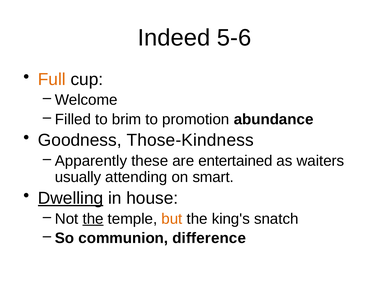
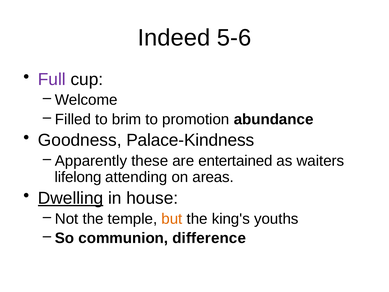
Full colour: orange -> purple
Those-Kindness: Those-Kindness -> Palace-Kindness
usually: usually -> lifelong
smart: smart -> areas
the at (93, 219) underline: present -> none
snatch: snatch -> youths
